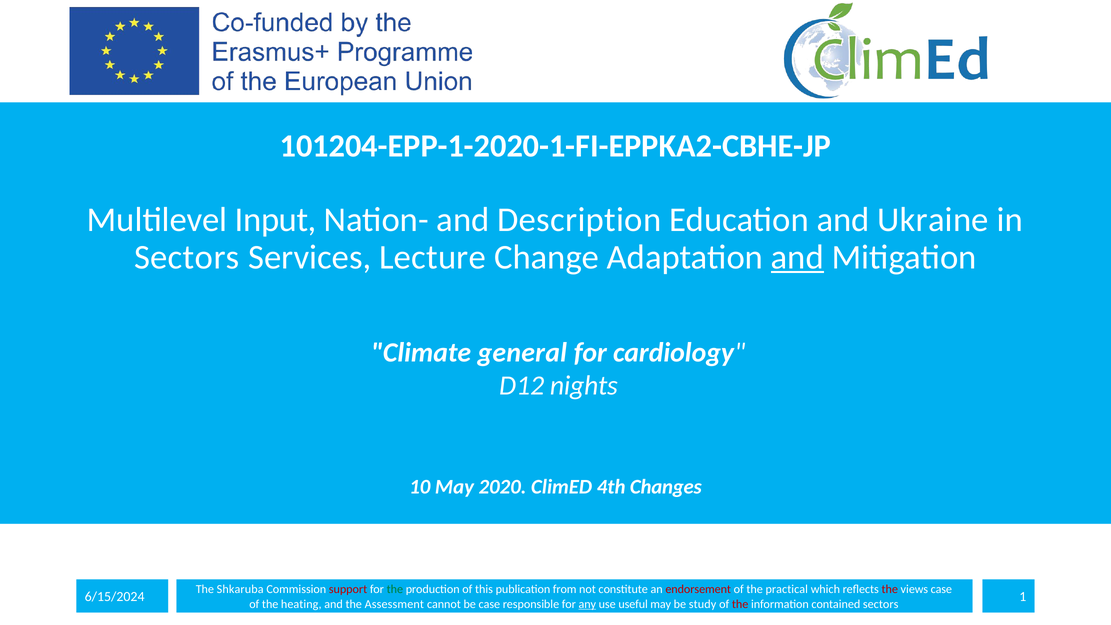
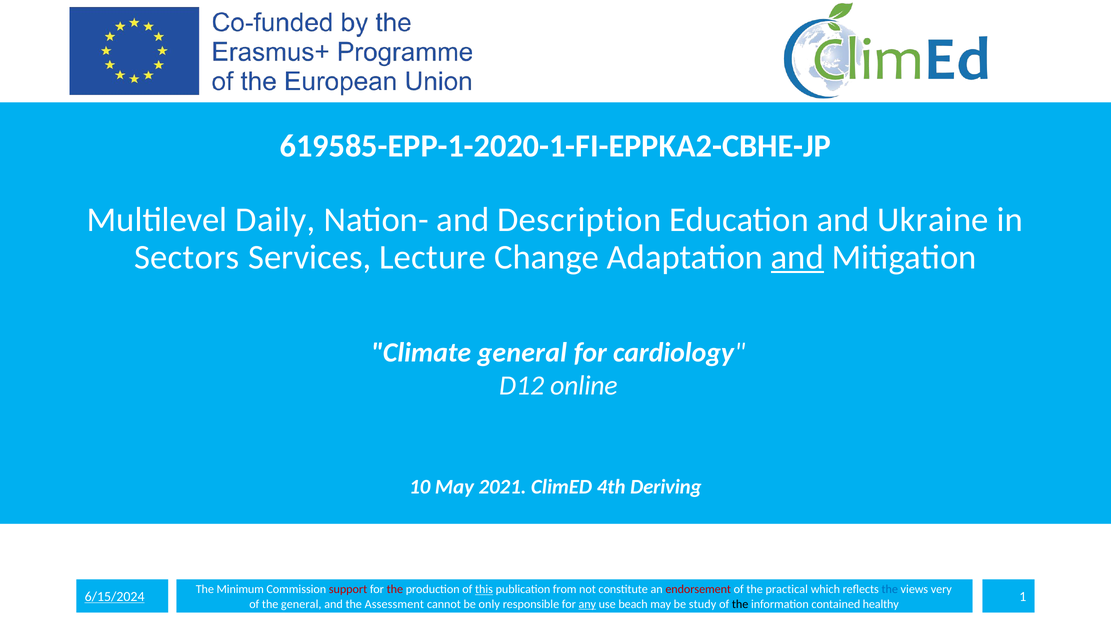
101204-EPP-1-2020-1-FI-EPPKA2-CBHE-JP: 101204-EPP-1-2020-1-FI-EPPKA2-CBHE-JP -> 619585-EPP-1-2020-1-FI-EPPKA2-CBHE-JP
Input: Input -> Daily
nights: nights -> online
2020: 2020 -> 2021
Changes: Changes -> Deriving
Shkaruba: Shkaruba -> Minimum
the at (395, 589) colour: green -> red
this underline: none -> present
the at (890, 589) colour: red -> blue
views case: case -> very
6/15/2024 underline: none -> present
the heating: heating -> general
be case: case -> only
useful: useful -> beach
the at (740, 604) colour: red -> black
contained sectors: sectors -> healthy
